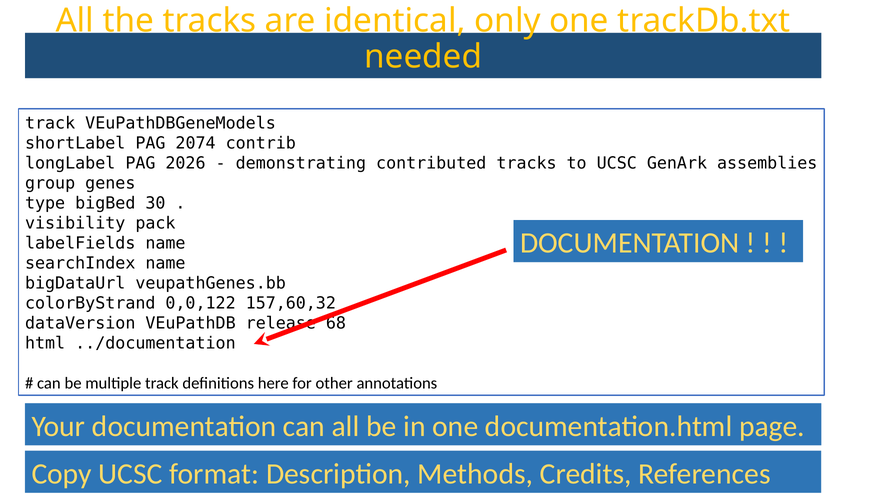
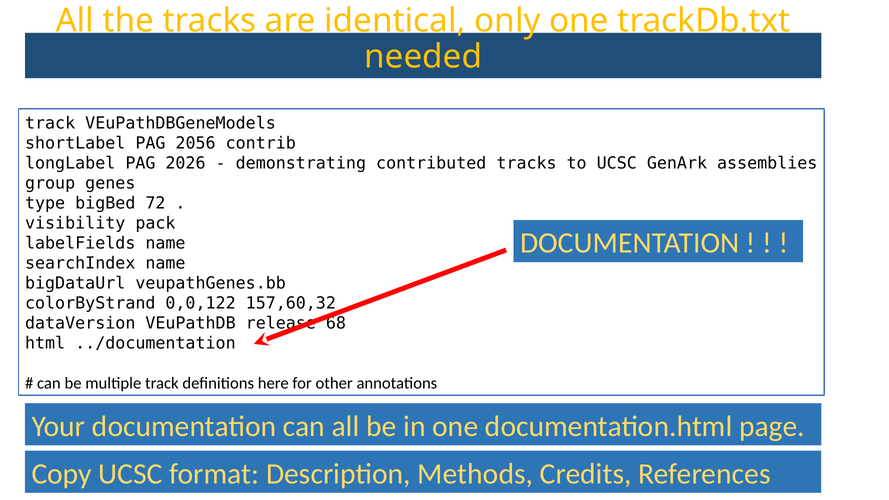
2074: 2074 -> 2056
30: 30 -> 72
